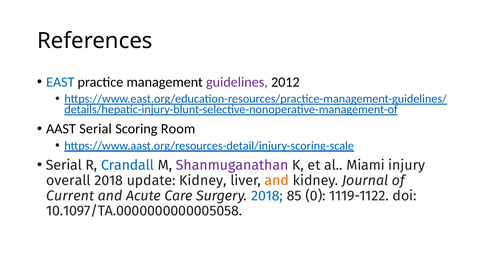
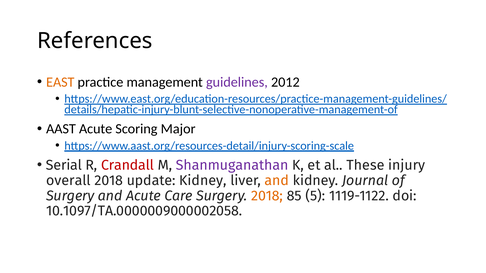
EAST colour: blue -> orange
AAST Serial: Serial -> Acute
Room: Room -> Major
Crandall colour: blue -> red
Miami: Miami -> These
Current at (70, 196): Current -> Surgery
2018 at (267, 196) colour: blue -> orange
0: 0 -> 5
10.1097/TA.0000000000005058: 10.1097/TA.0000000000005058 -> 10.1097/TA.0000009000002058
